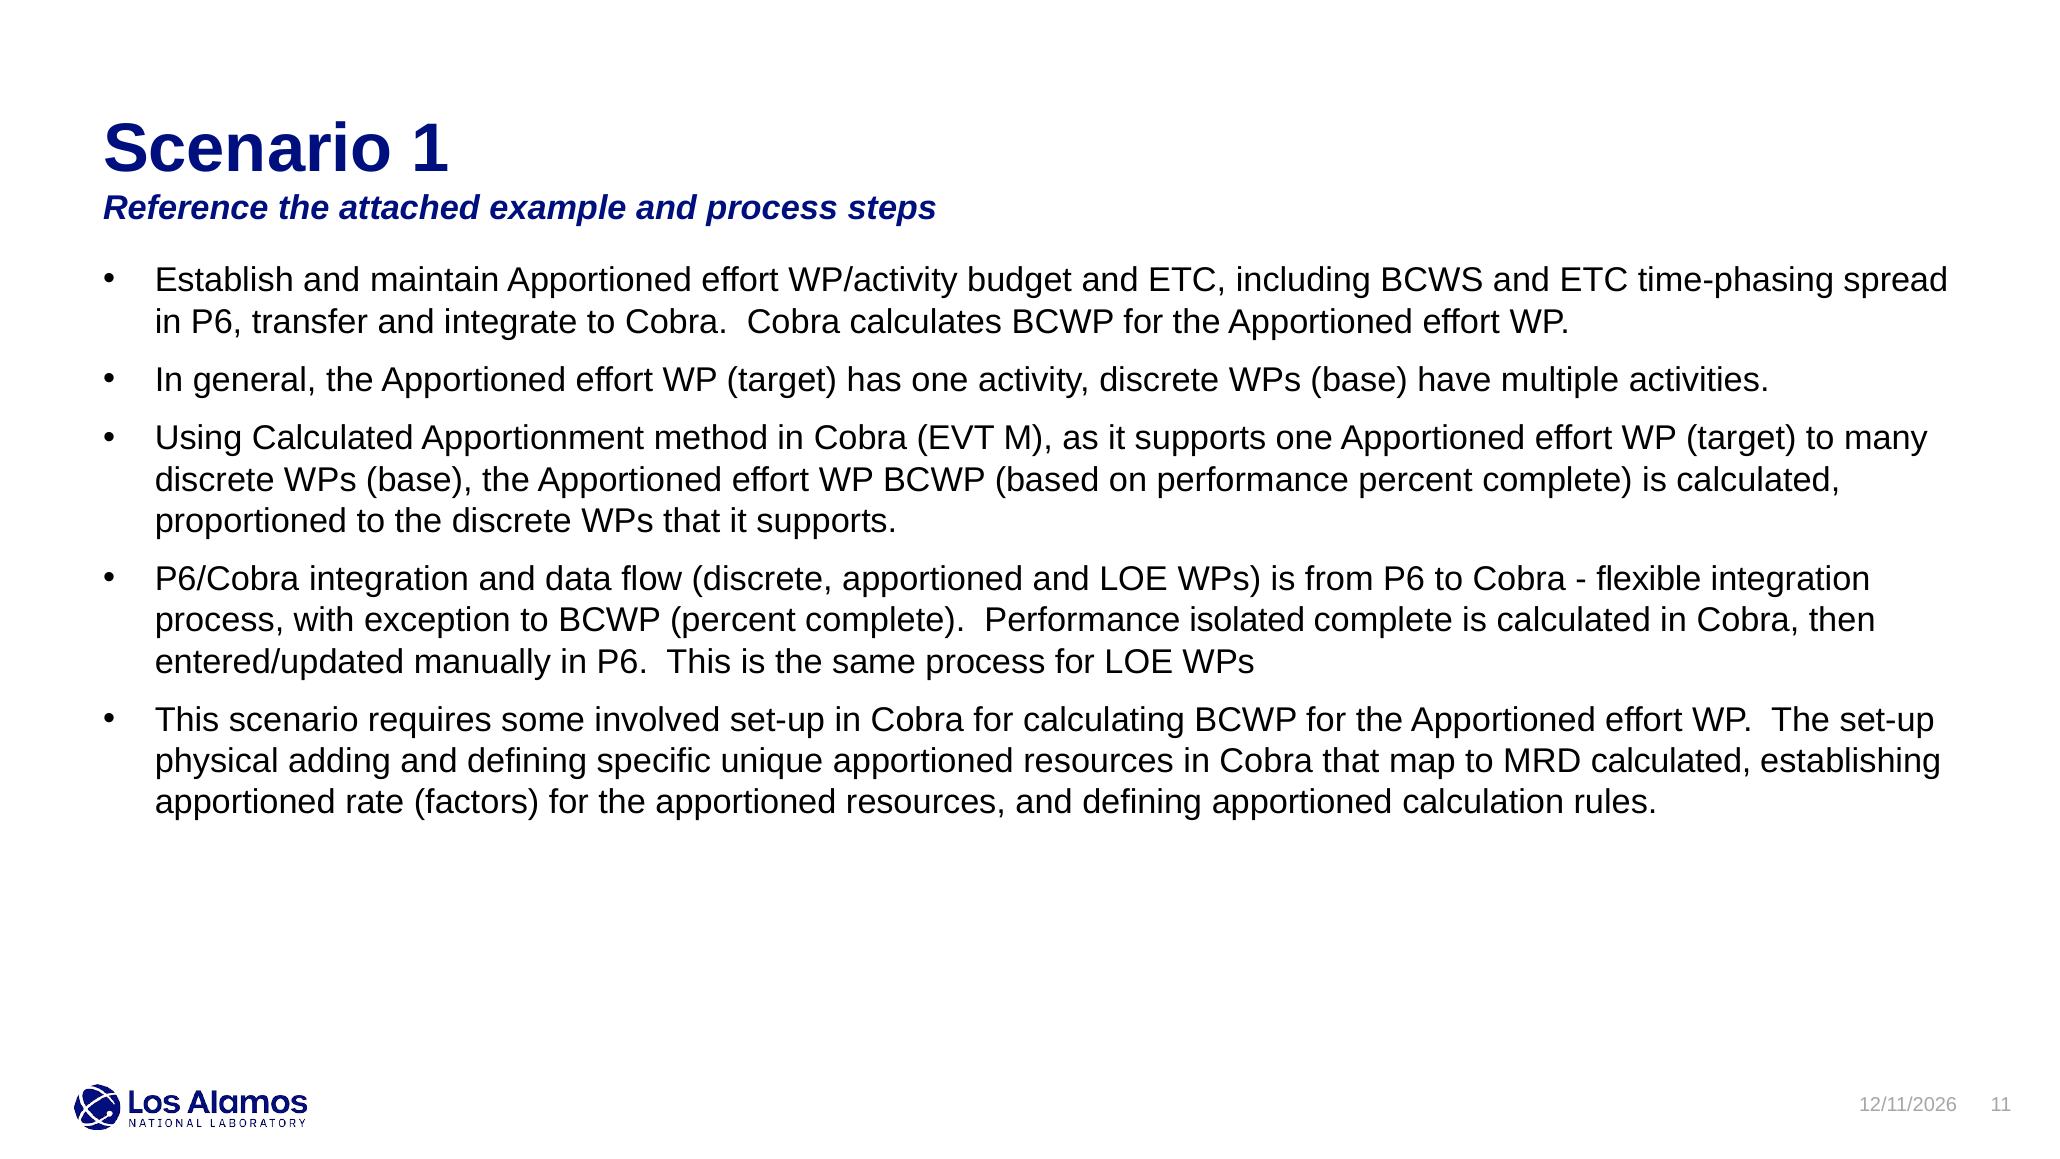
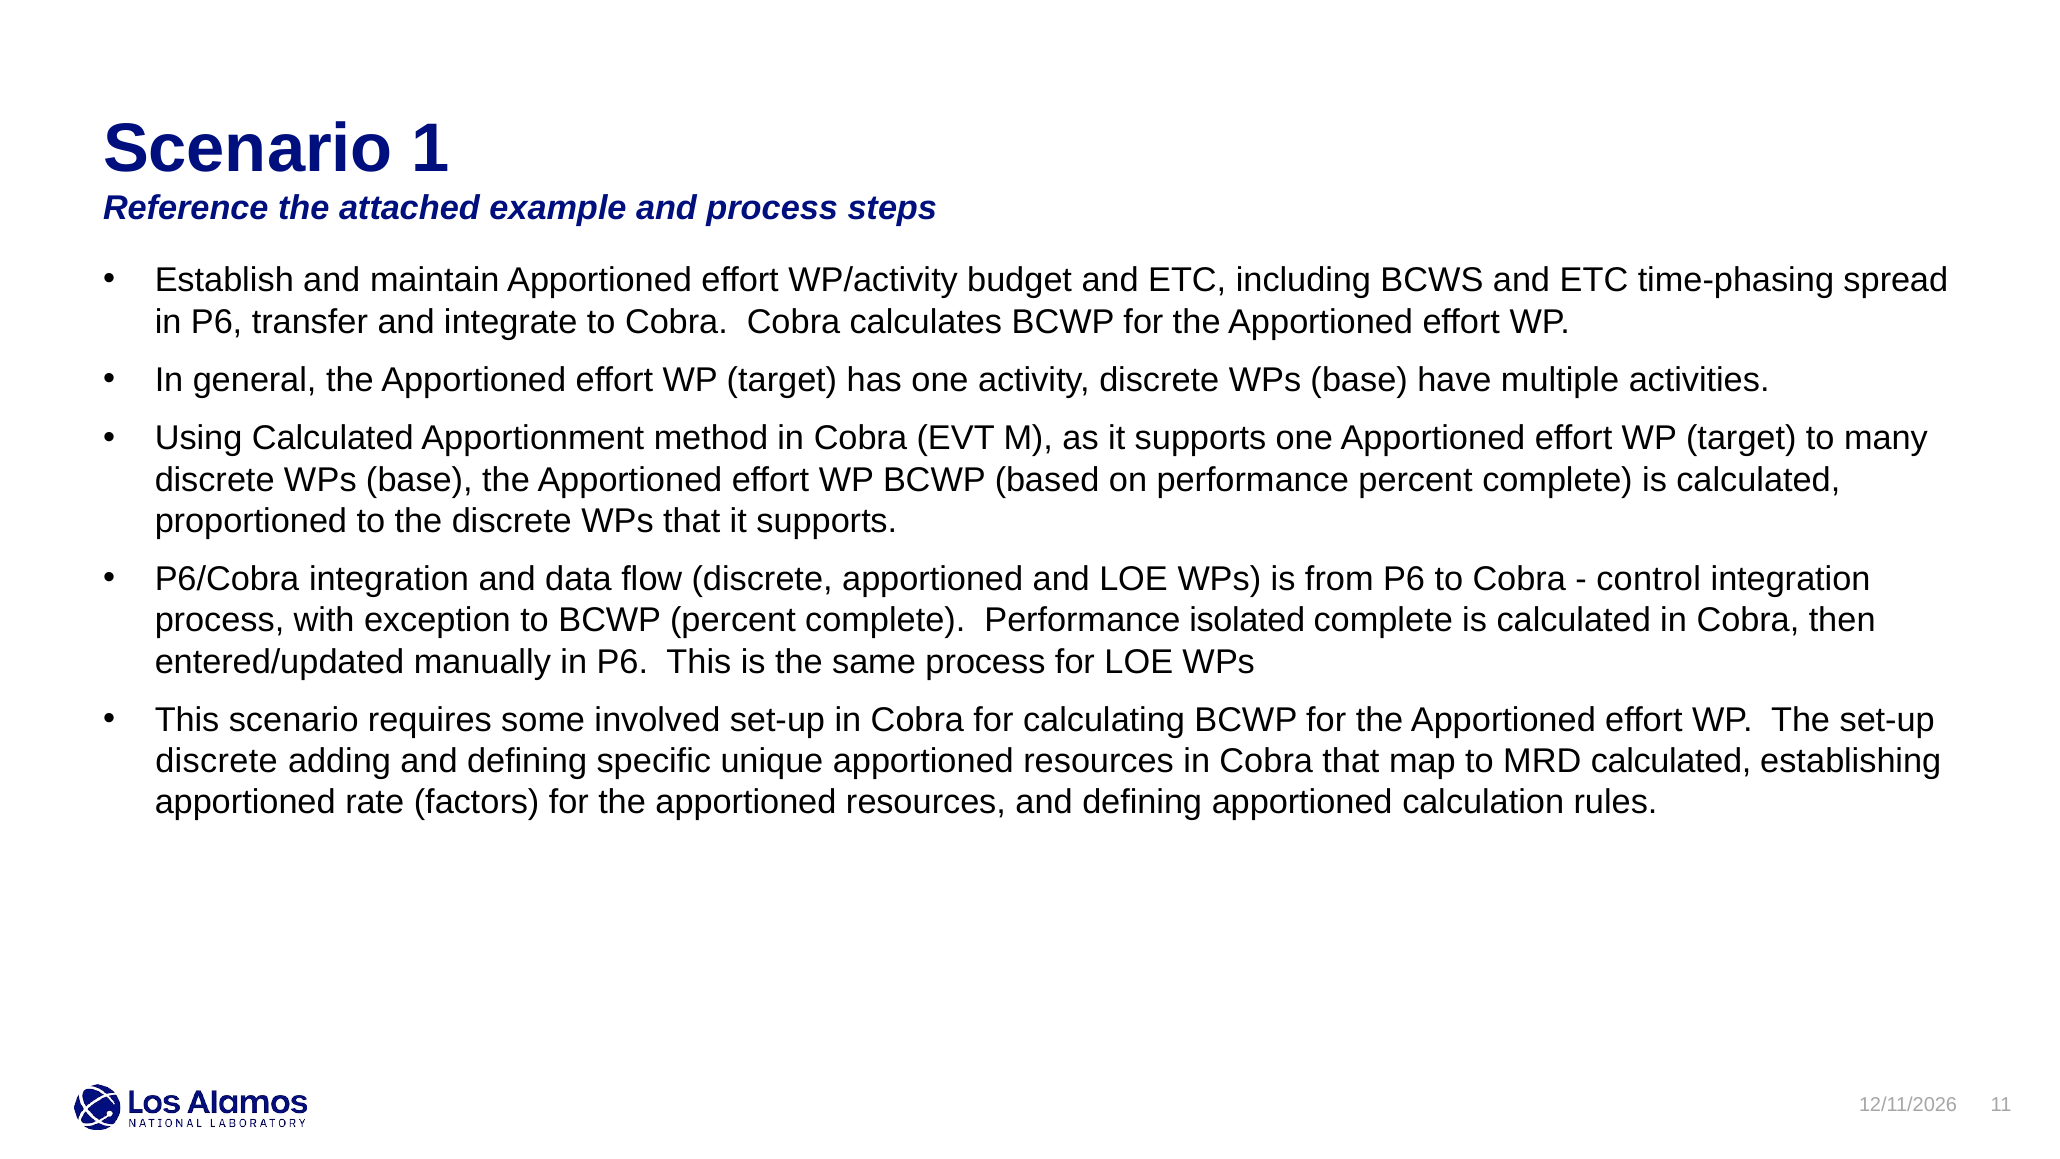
flexible: flexible -> control
physical at (217, 761): physical -> discrete
